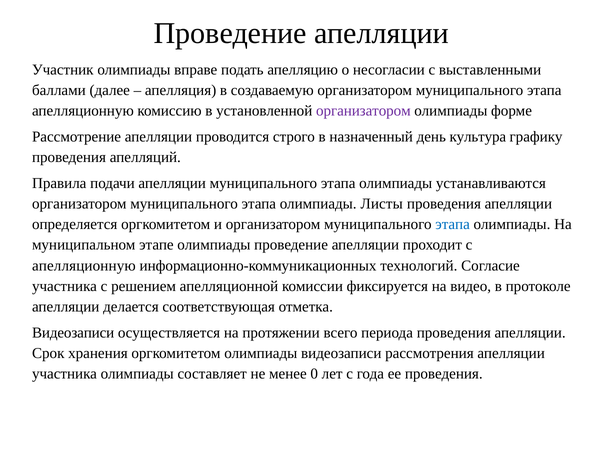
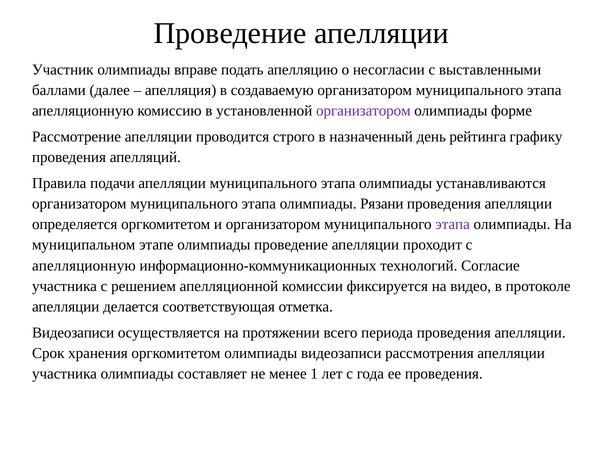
культура: культура -> рейтинга
Листы: Листы -> Рязани
этапа at (453, 224) colour: blue -> purple
0: 0 -> 1
